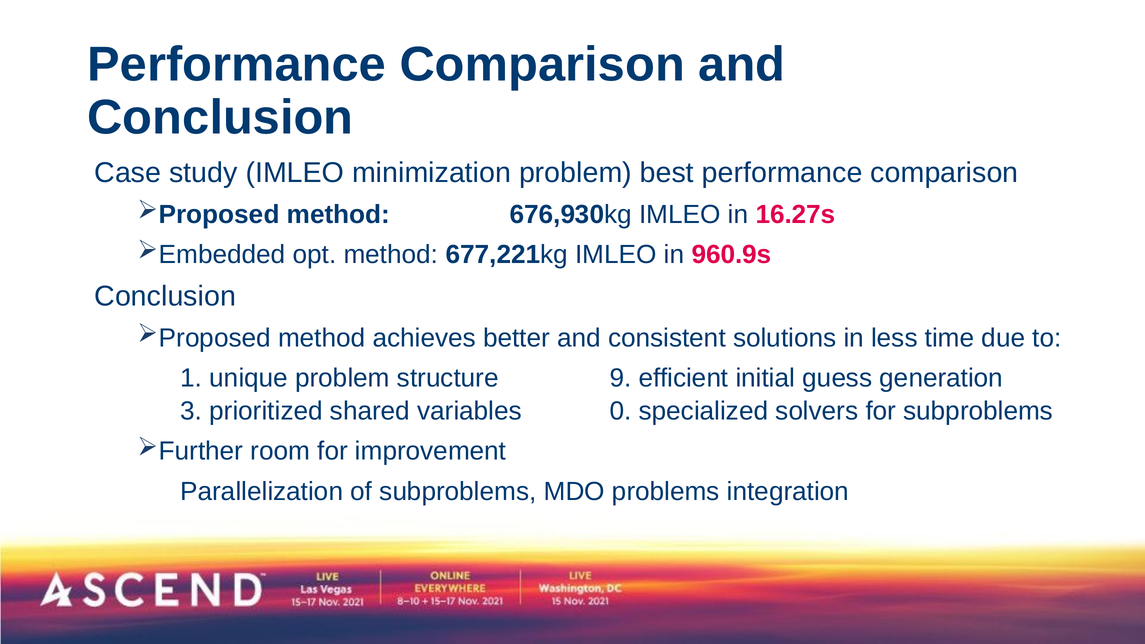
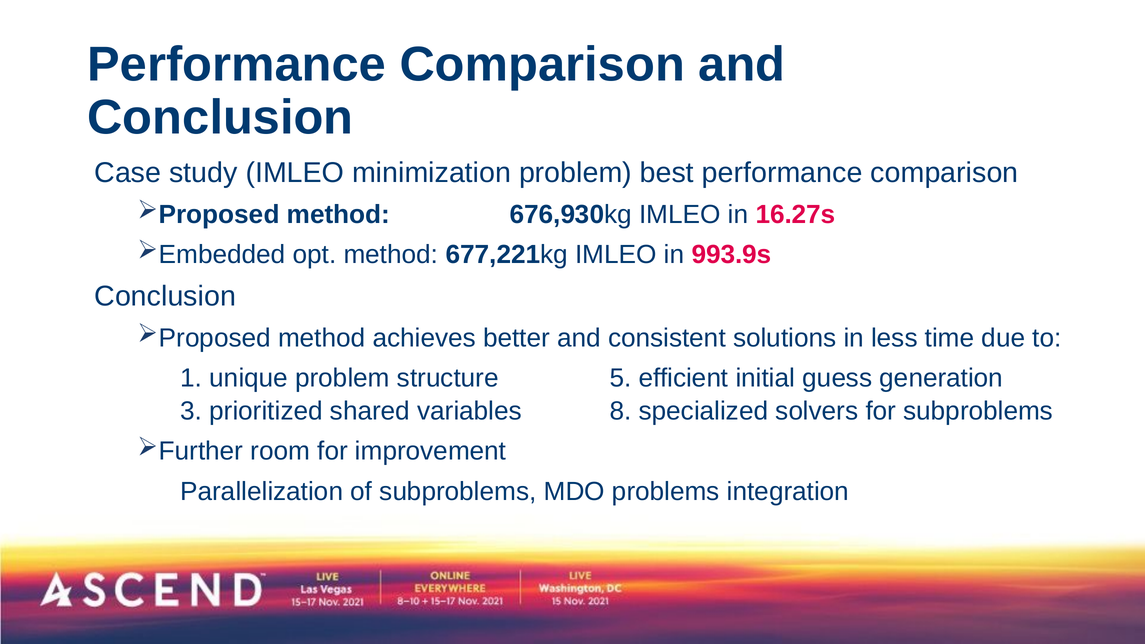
960.9s: 960.9s -> 993.9s
9: 9 -> 5
0: 0 -> 8
